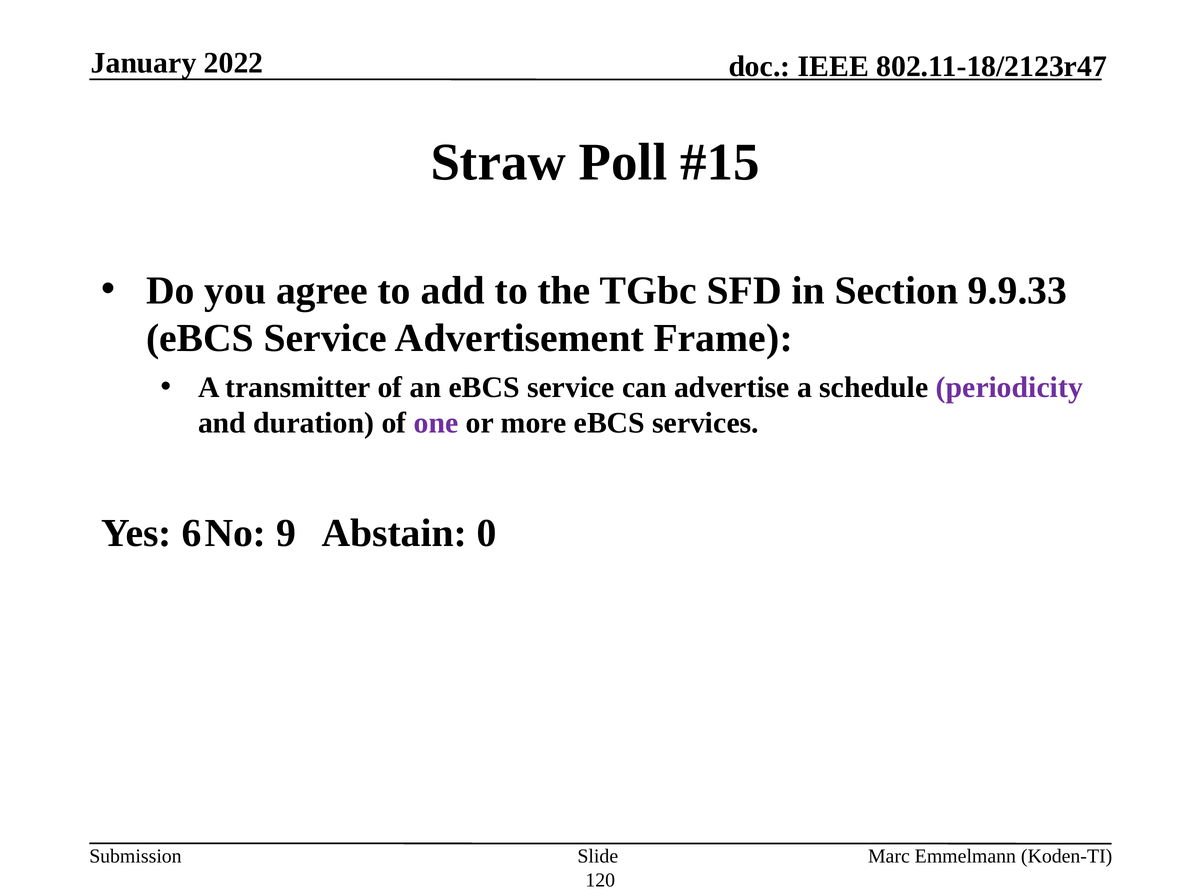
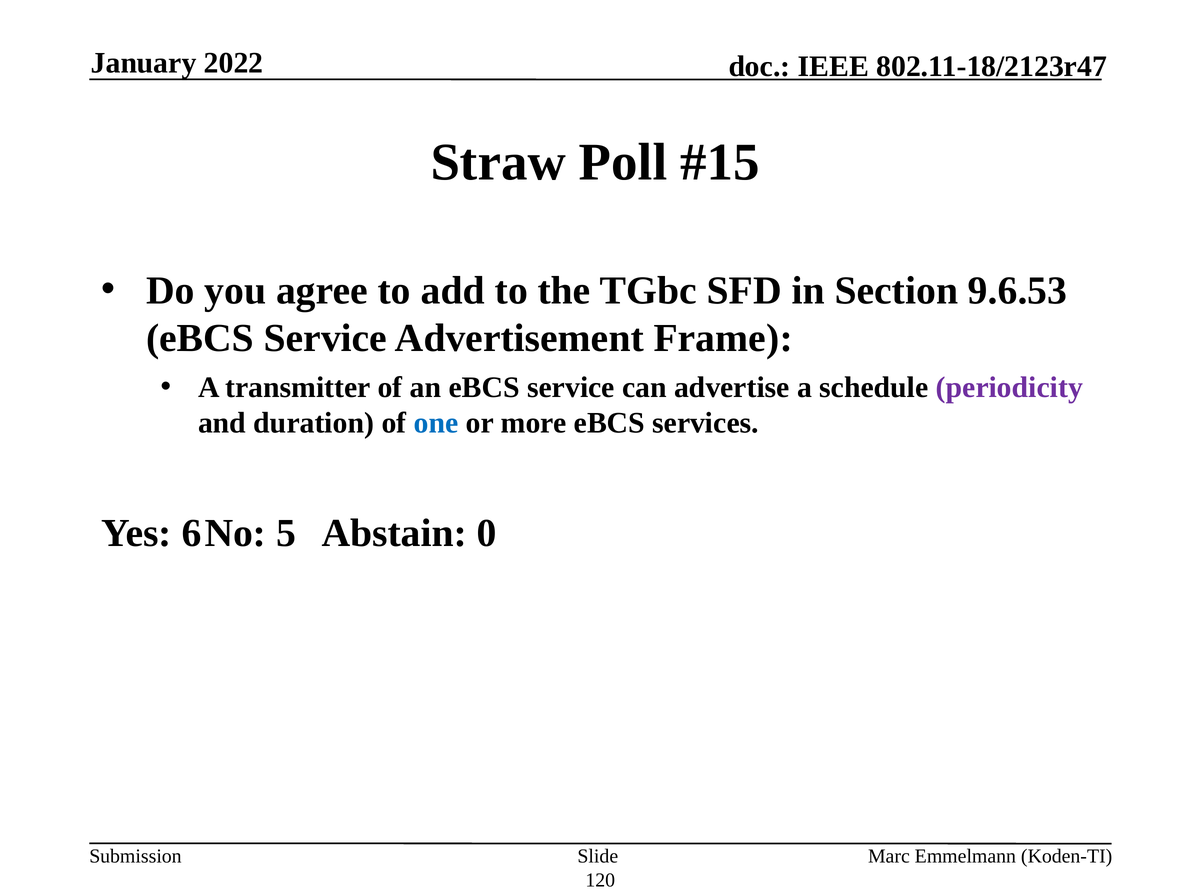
9.9.33: 9.9.33 -> 9.6.53
one colour: purple -> blue
9: 9 -> 5
